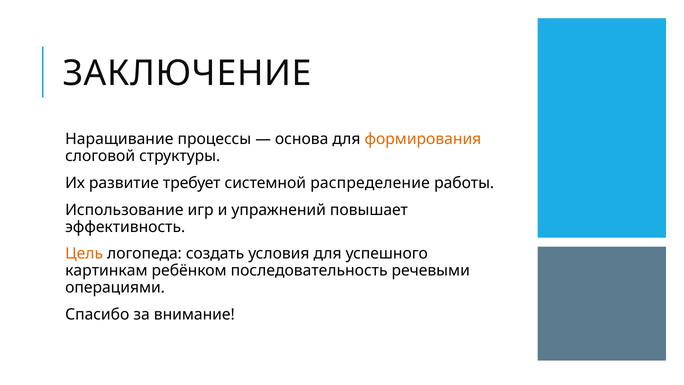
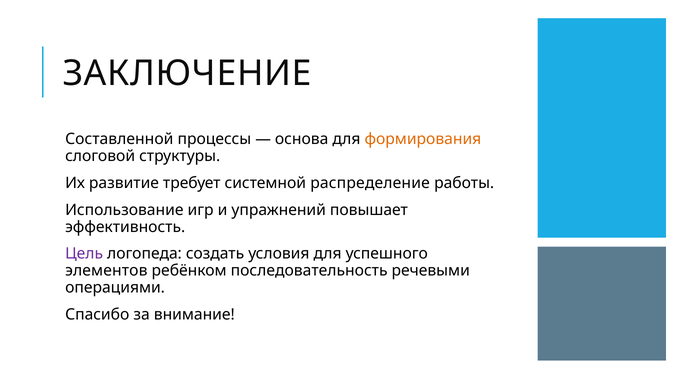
Наращивание: Наращивание -> Составленной
Цель colour: orange -> purple
картинкам: картинкам -> элементов
